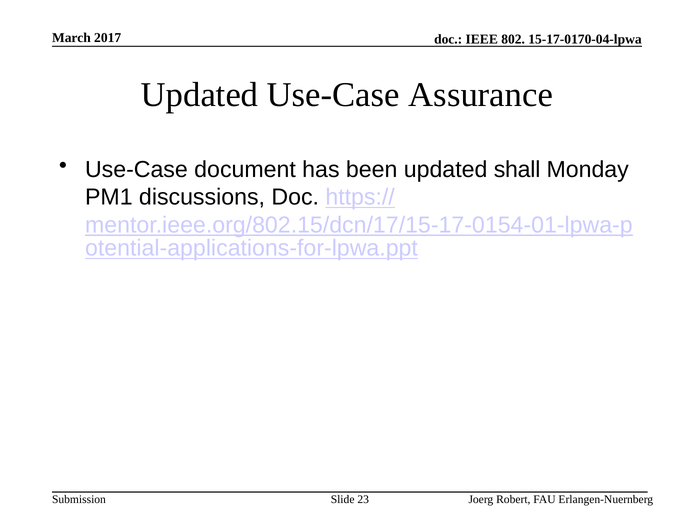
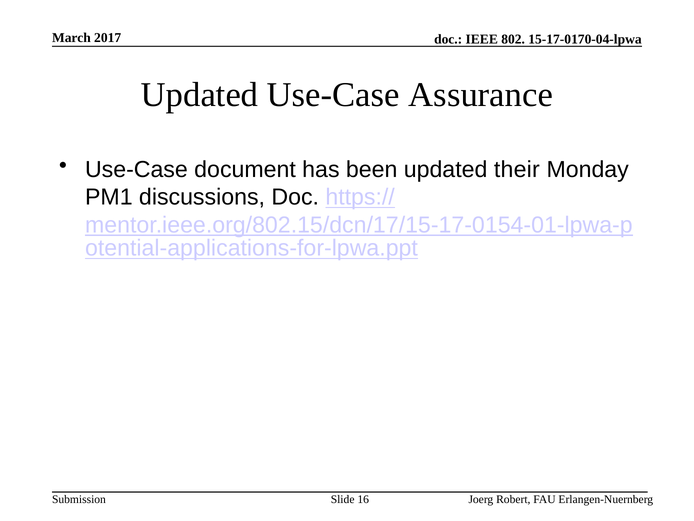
shall: shall -> their
23: 23 -> 16
